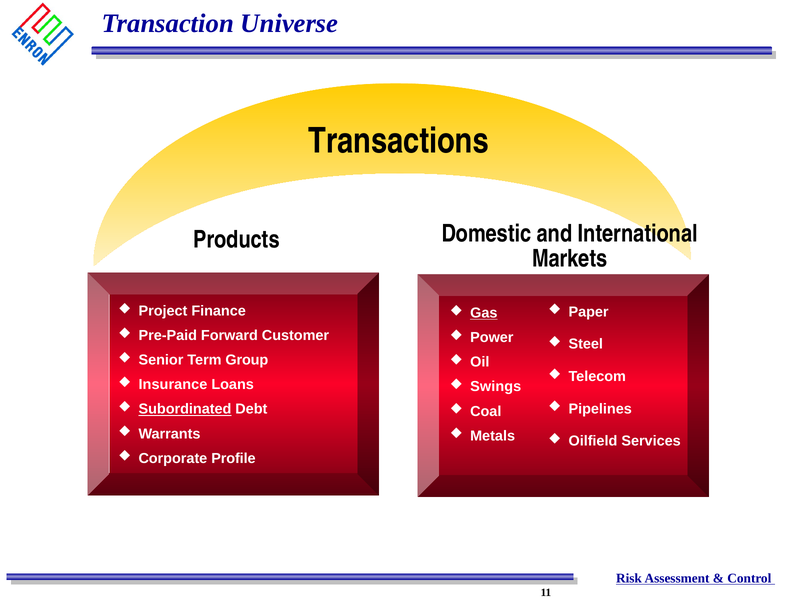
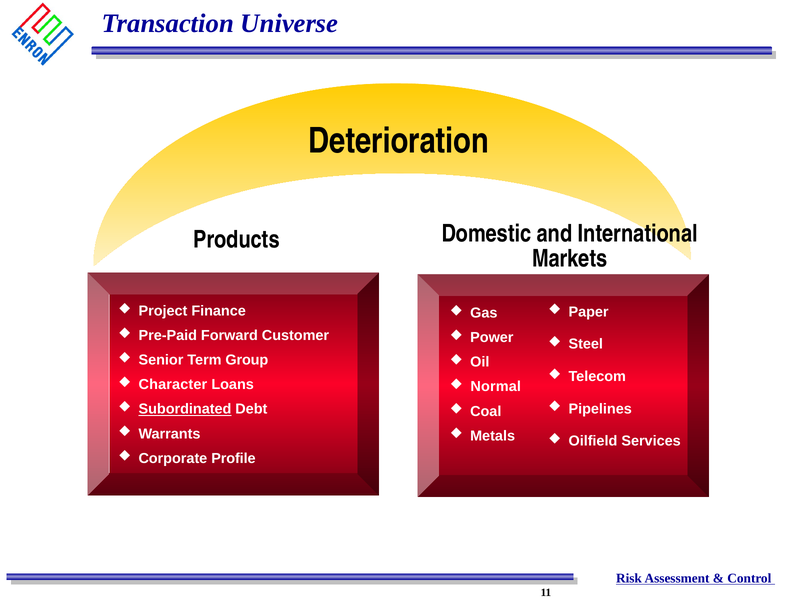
Transactions: Transactions -> Deterioration
Gas underline: present -> none
Insurance: Insurance -> Character
Swings: Swings -> Normal
